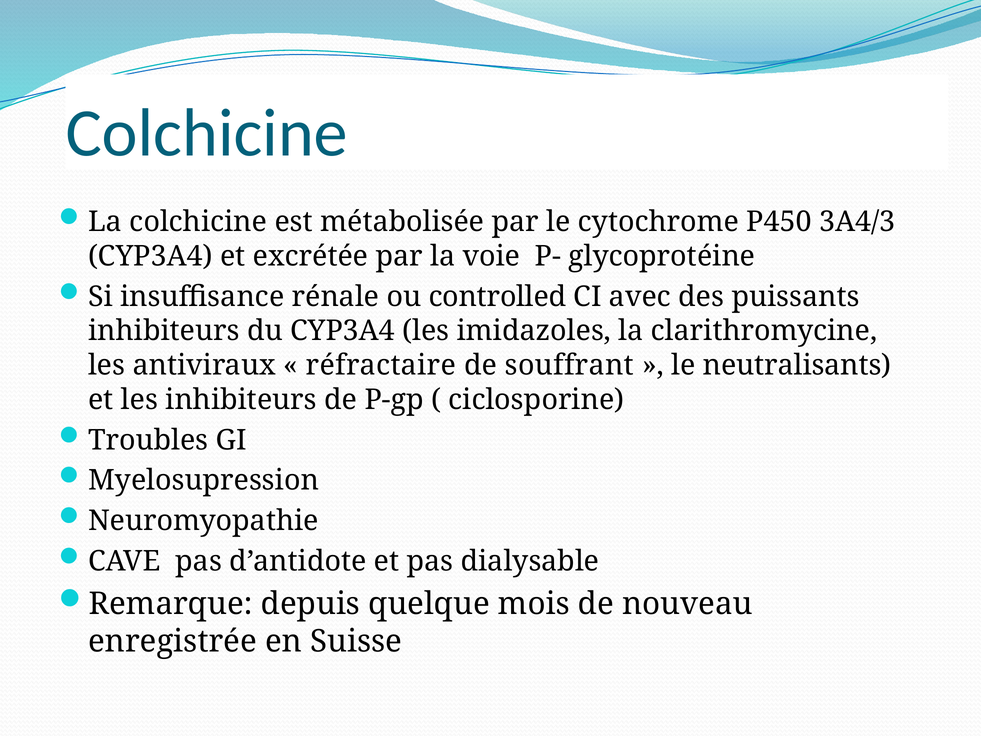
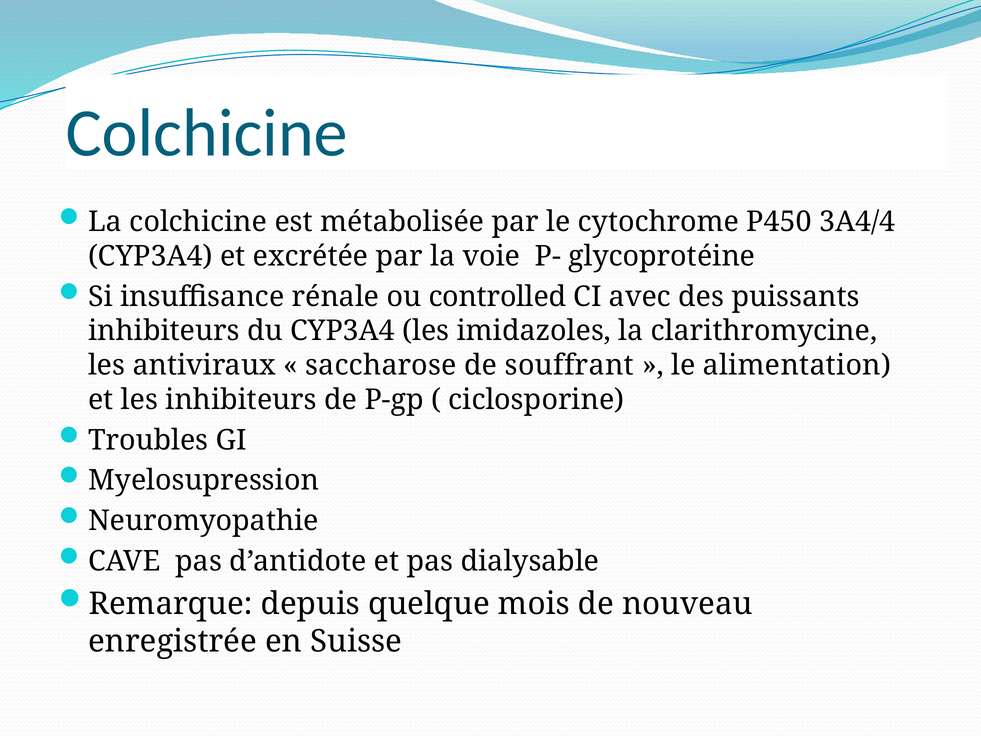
3A4/3: 3A4/3 -> 3A4/4
réfractaire: réfractaire -> saccharose
neutralisants: neutralisants -> alimentation
